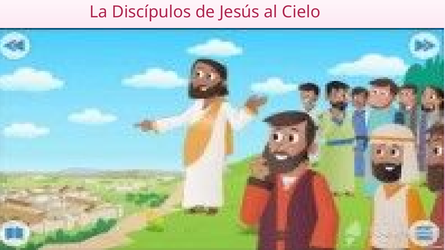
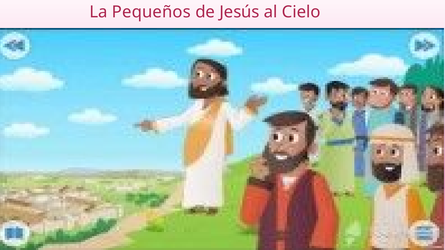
Discípulos: Discípulos -> Pequeños
